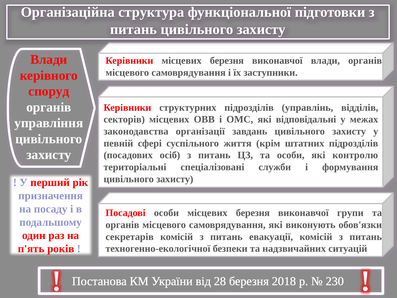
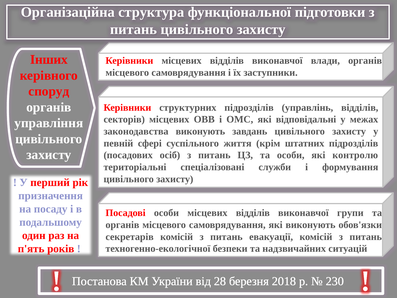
Влади at (49, 59): Влади -> Інших
Керівники місцевих березня: березня -> відділів
законодавства організації: організації -> виконують
особи місцевих березня: березня -> відділів
